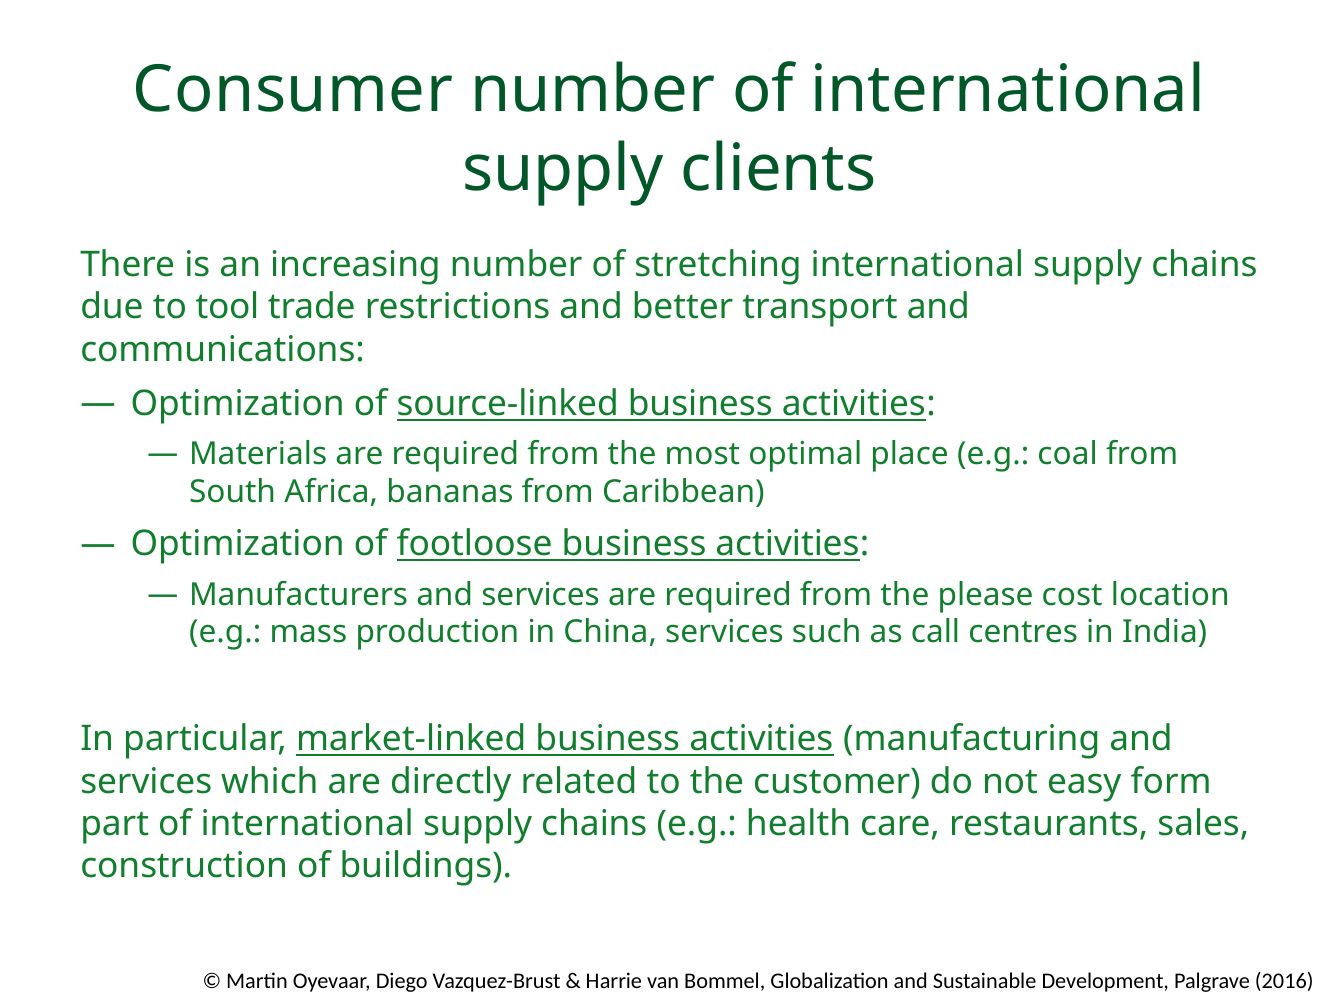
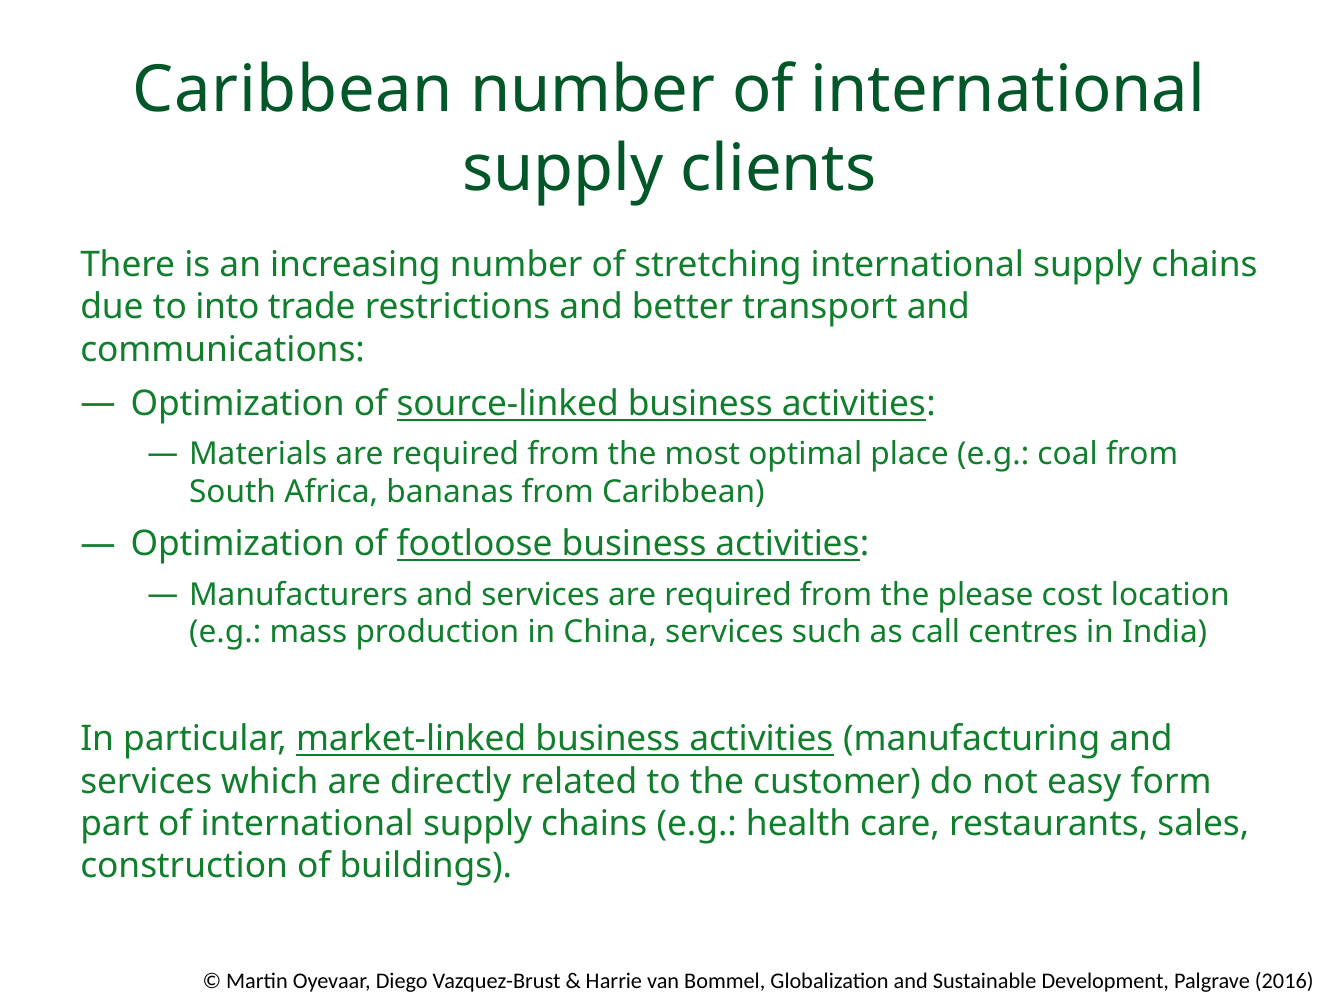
Consumer at (293, 90): Consumer -> Caribbean
tool: tool -> into
